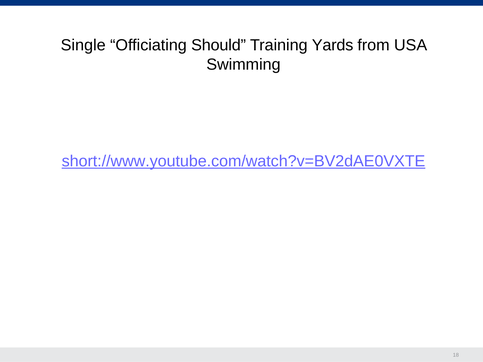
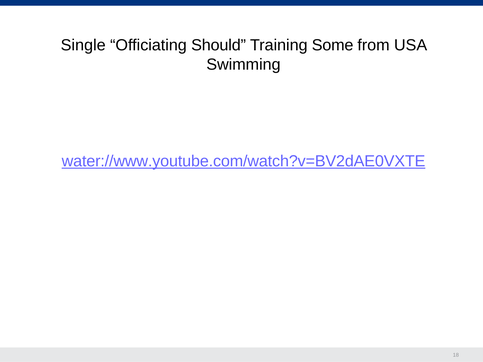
Yards: Yards -> Some
short://www.youtube.com/watch?v=BV2dAE0VXTE: short://www.youtube.com/watch?v=BV2dAE0VXTE -> water://www.youtube.com/watch?v=BV2dAE0VXTE
